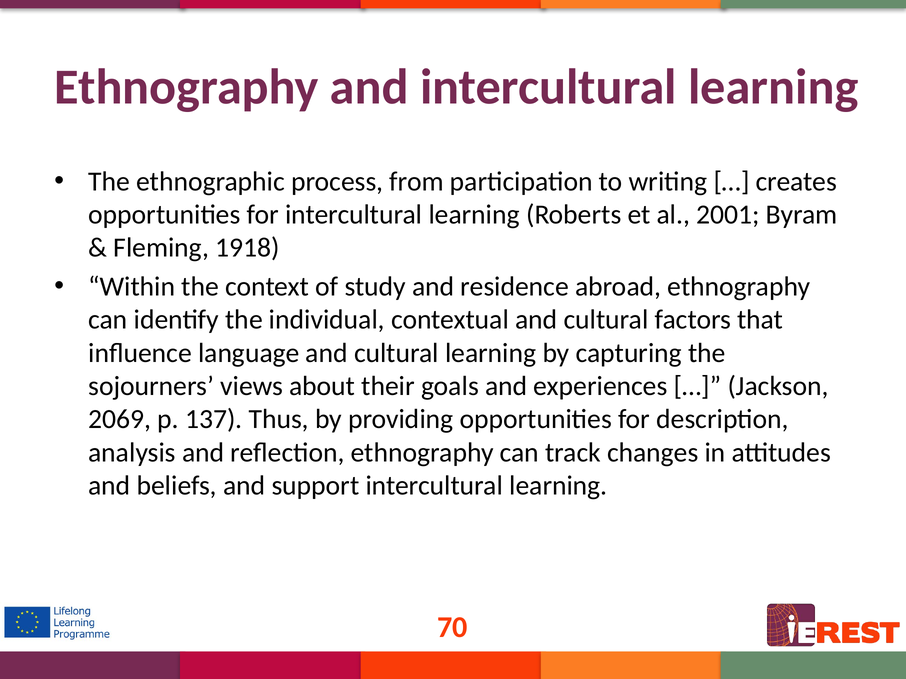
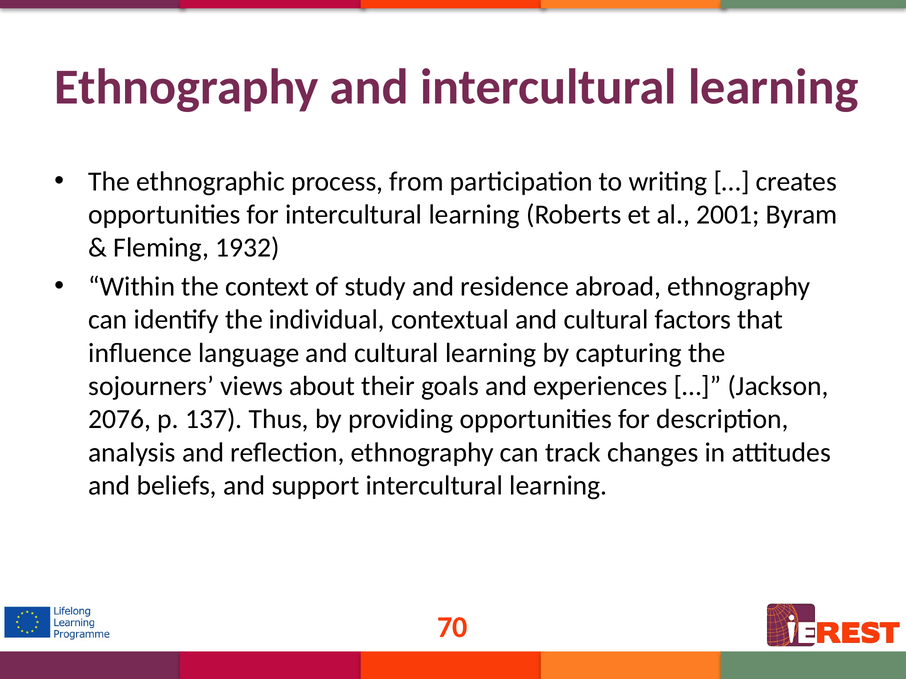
1918: 1918 -> 1932
2069: 2069 -> 2076
